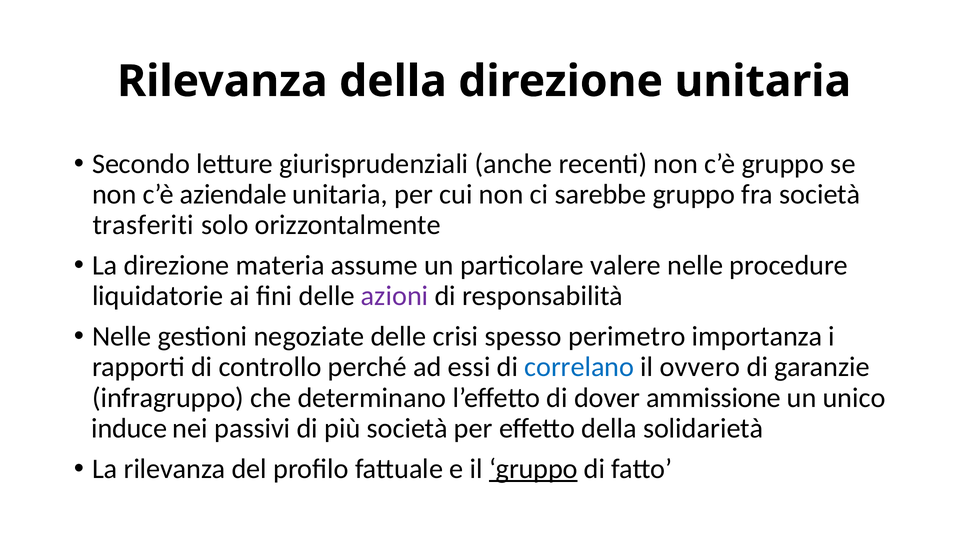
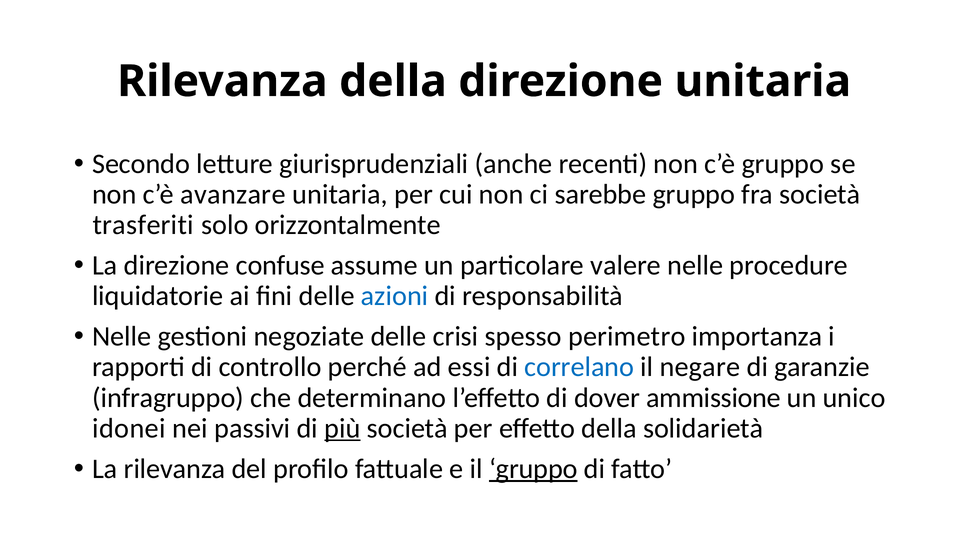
aziendale: aziendale -> avanzare
materia: materia -> confuse
azioni colour: purple -> blue
ovvero: ovvero -> negare
induce: induce -> idonei
più underline: none -> present
